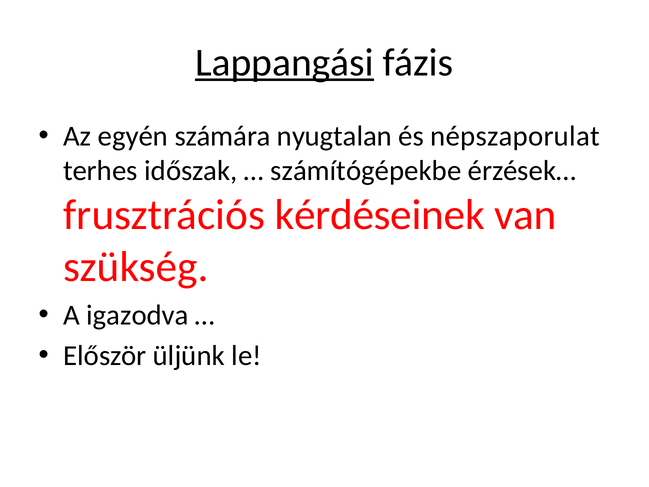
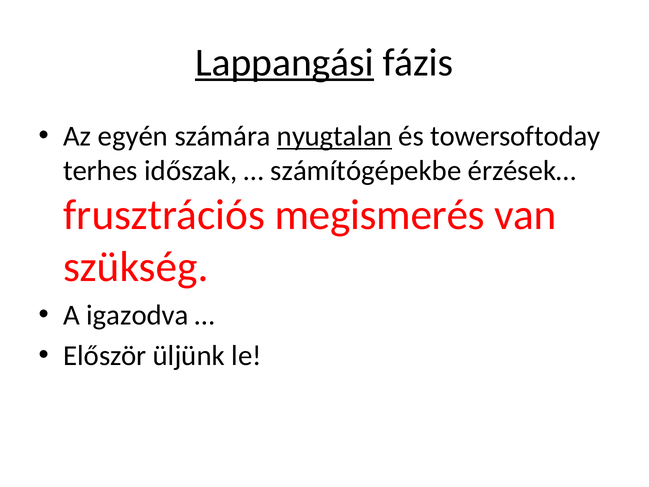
nyugtalan underline: none -> present
népszaporulat: népszaporulat -> towersoftoday
kérdéseinek: kérdéseinek -> megismerés
